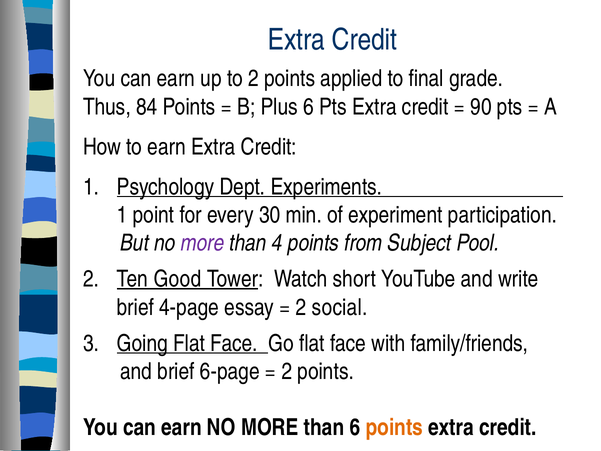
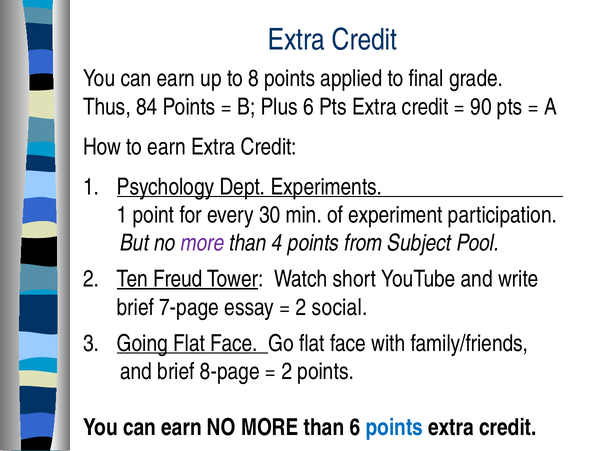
to 2: 2 -> 8
Good: Good -> Freud
4-page: 4-page -> 7-page
6-page: 6-page -> 8-page
points at (394, 427) colour: orange -> blue
